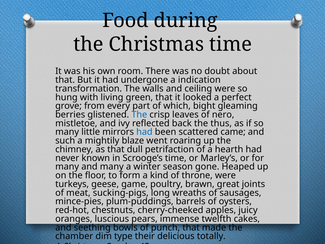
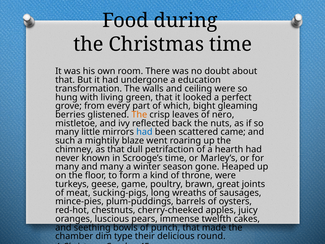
indication: indication -> education
The at (139, 115) colour: blue -> orange
thus: thus -> nuts
totally: totally -> round
